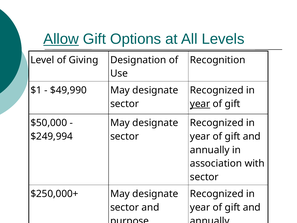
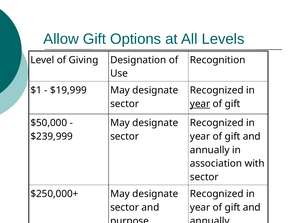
Allow underline: present -> none
$49,990: $49,990 -> $19,999
$249,994: $249,994 -> $239,999
